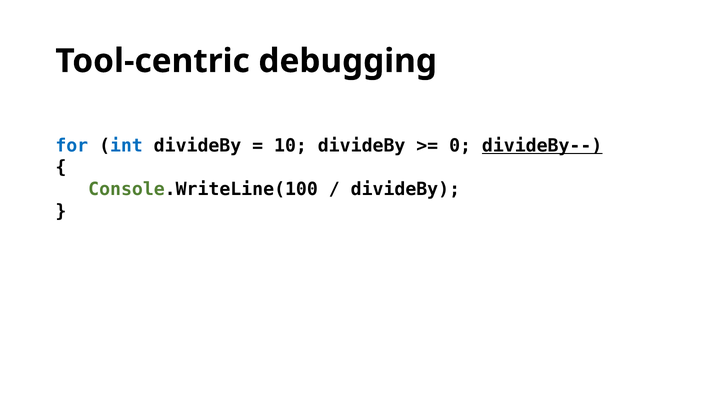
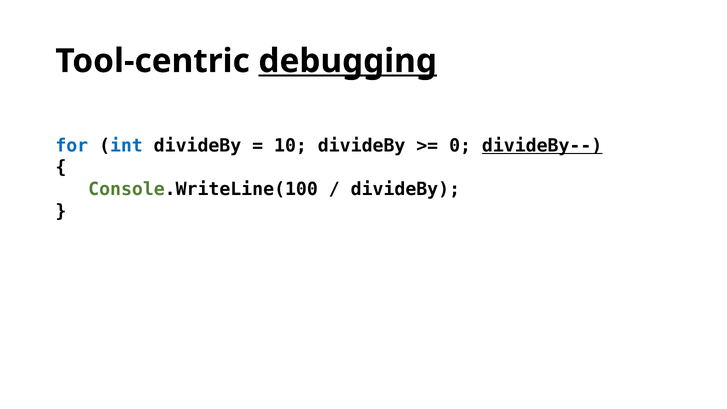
debugging underline: none -> present
